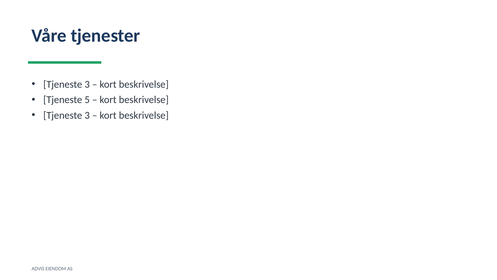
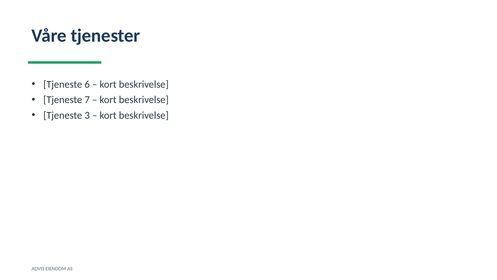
3 at (87, 84): 3 -> 6
5: 5 -> 7
